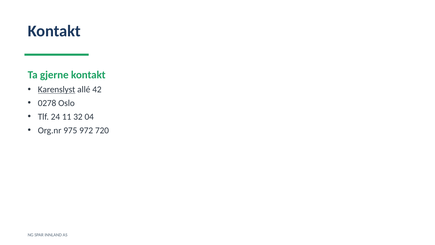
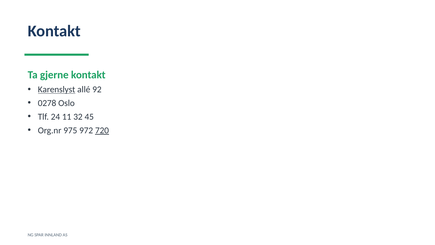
42: 42 -> 92
04: 04 -> 45
720 underline: none -> present
